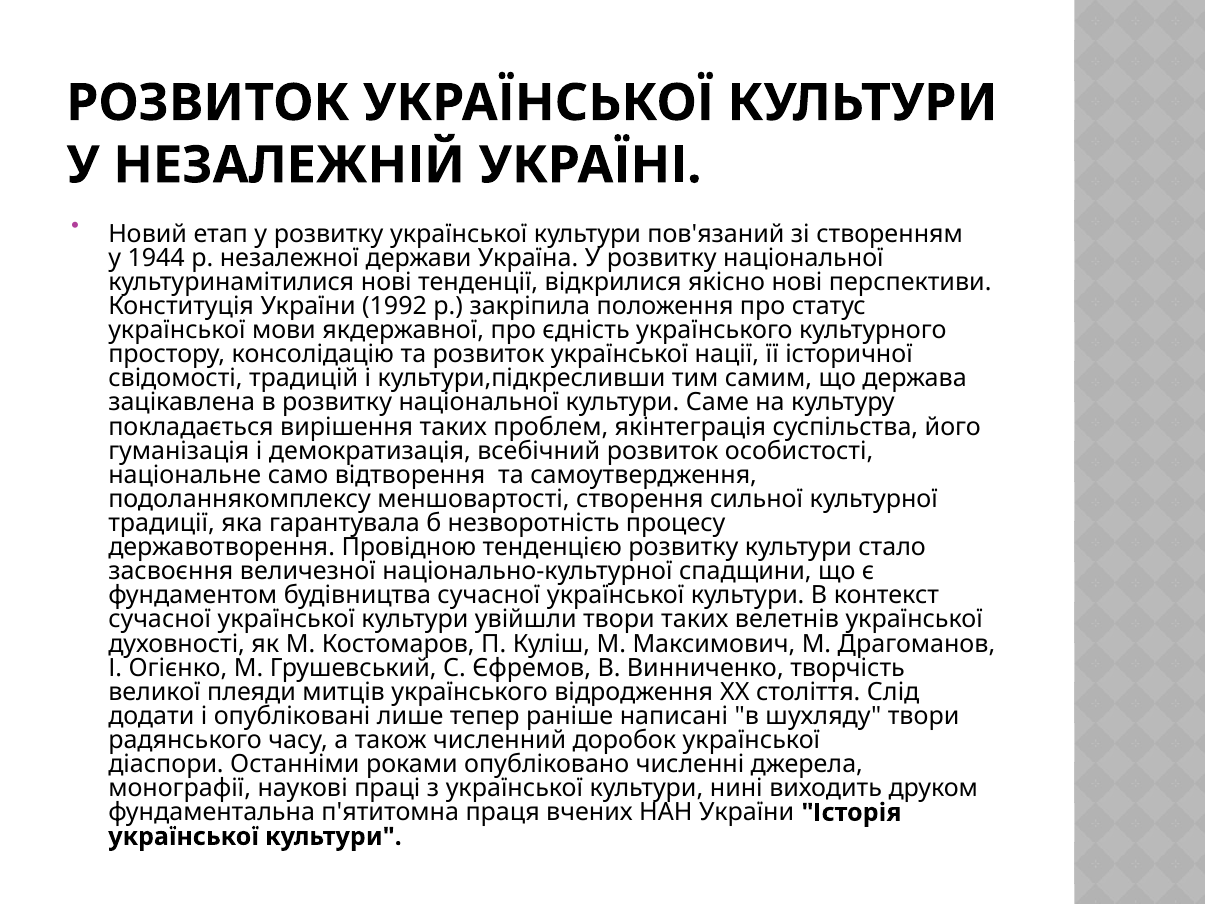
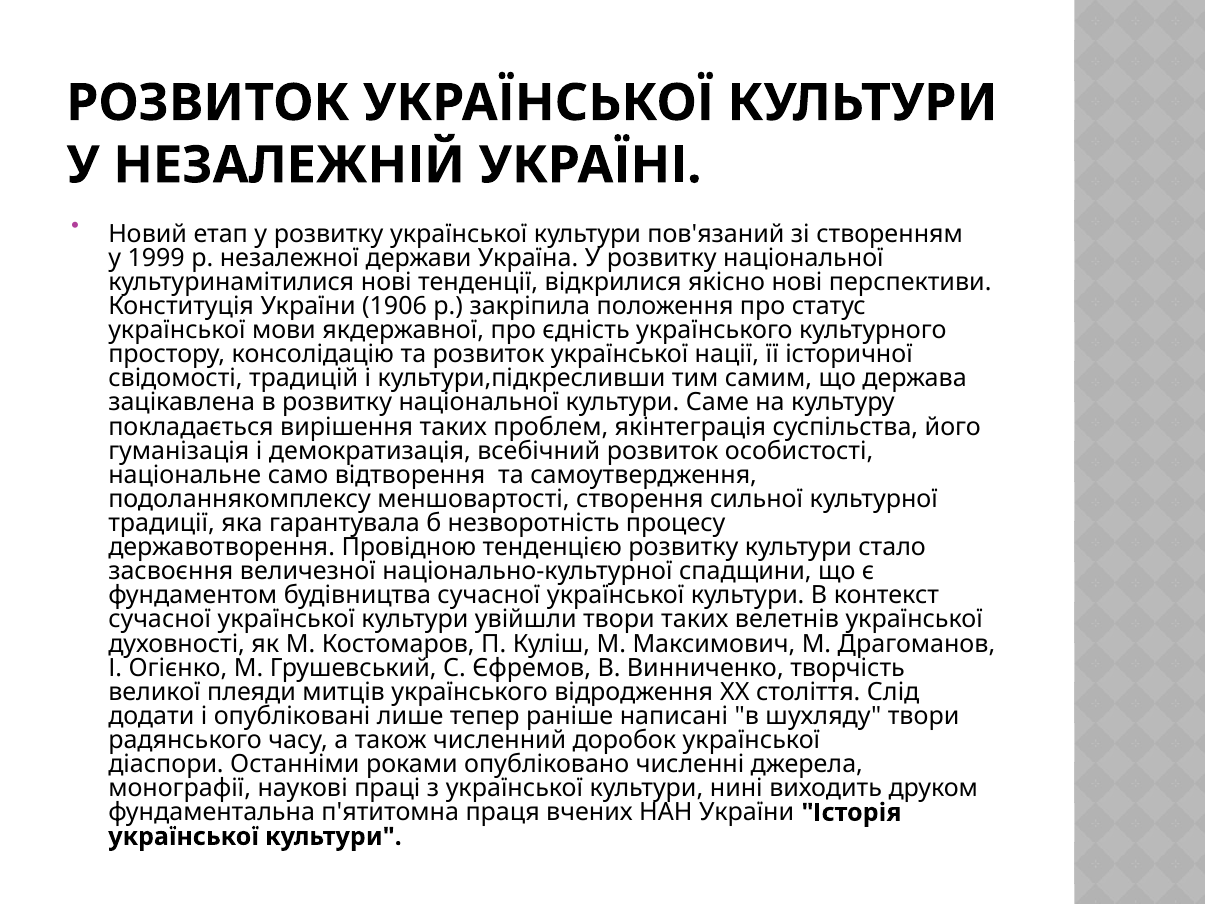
1944: 1944 -> 1999
1992: 1992 -> 1906
